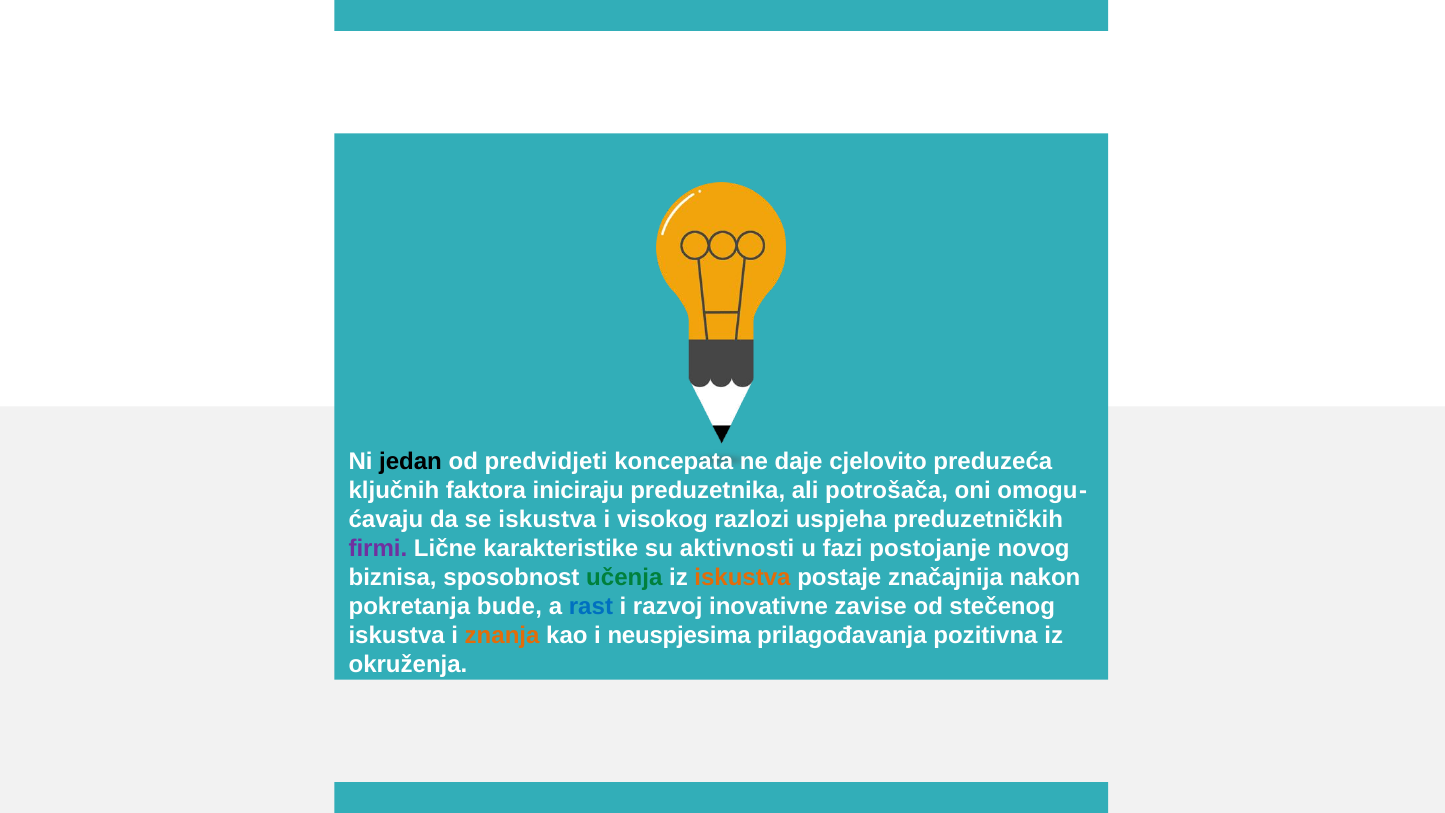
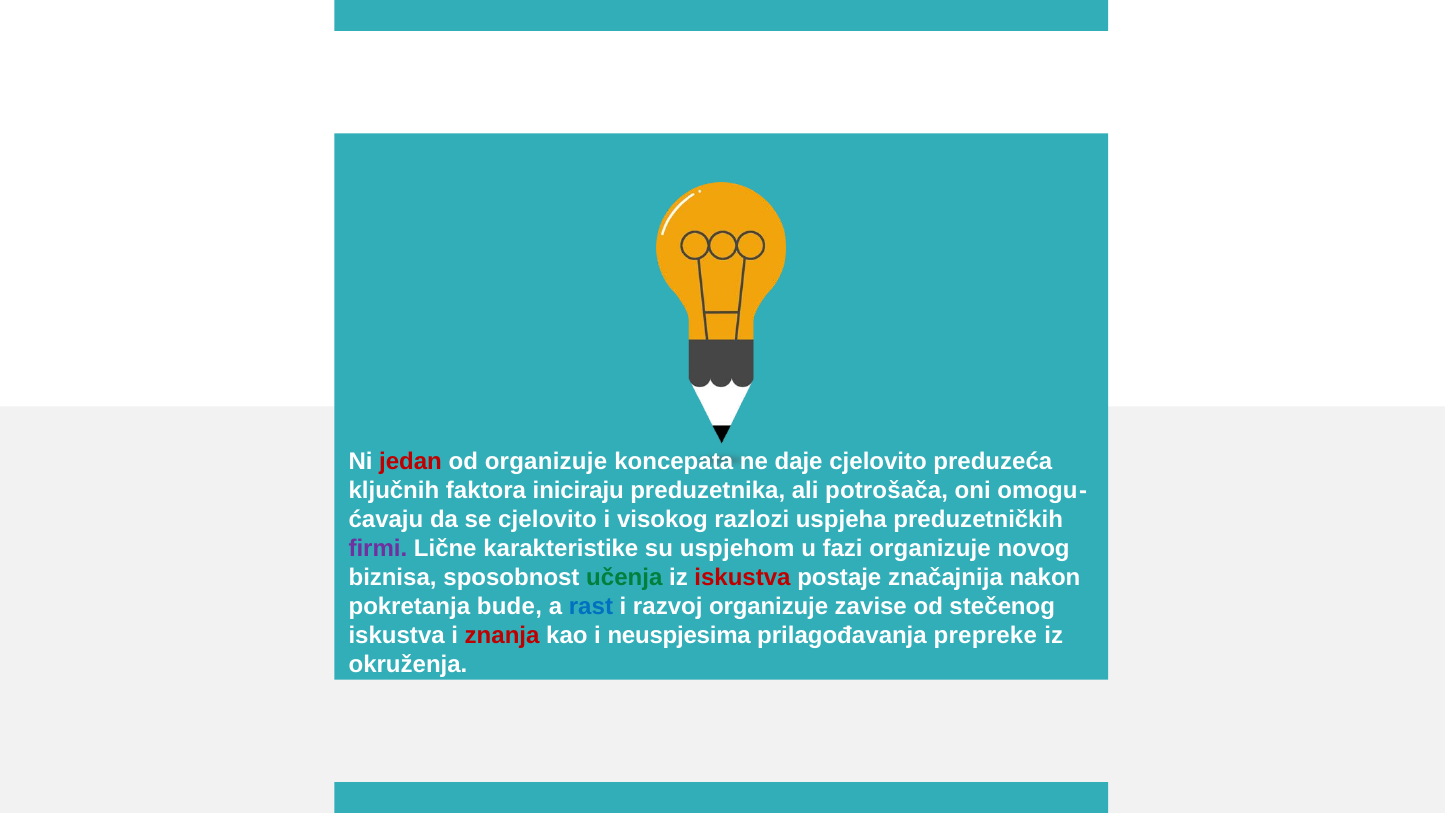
jedan colour: black -> red
od predvidjeti: predvidjeti -> organizuje
se iskustva: iskustva -> cjelovito
aktivnosti: aktivnosti -> uspjehom
fazi postojanje: postojanje -> organizuje
iskustva at (743, 577) colour: orange -> red
razvoj inovativne: inovativne -> organizuje
znanja colour: orange -> red
pozitivna: pozitivna -> prepreke
